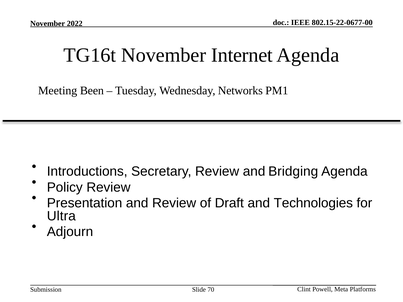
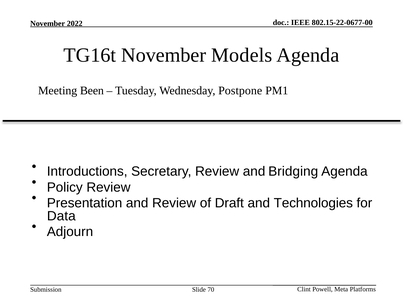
Internet: Internet -> Models
Networks: Networks -> Postpone
Ultra: Ultra -> Data
